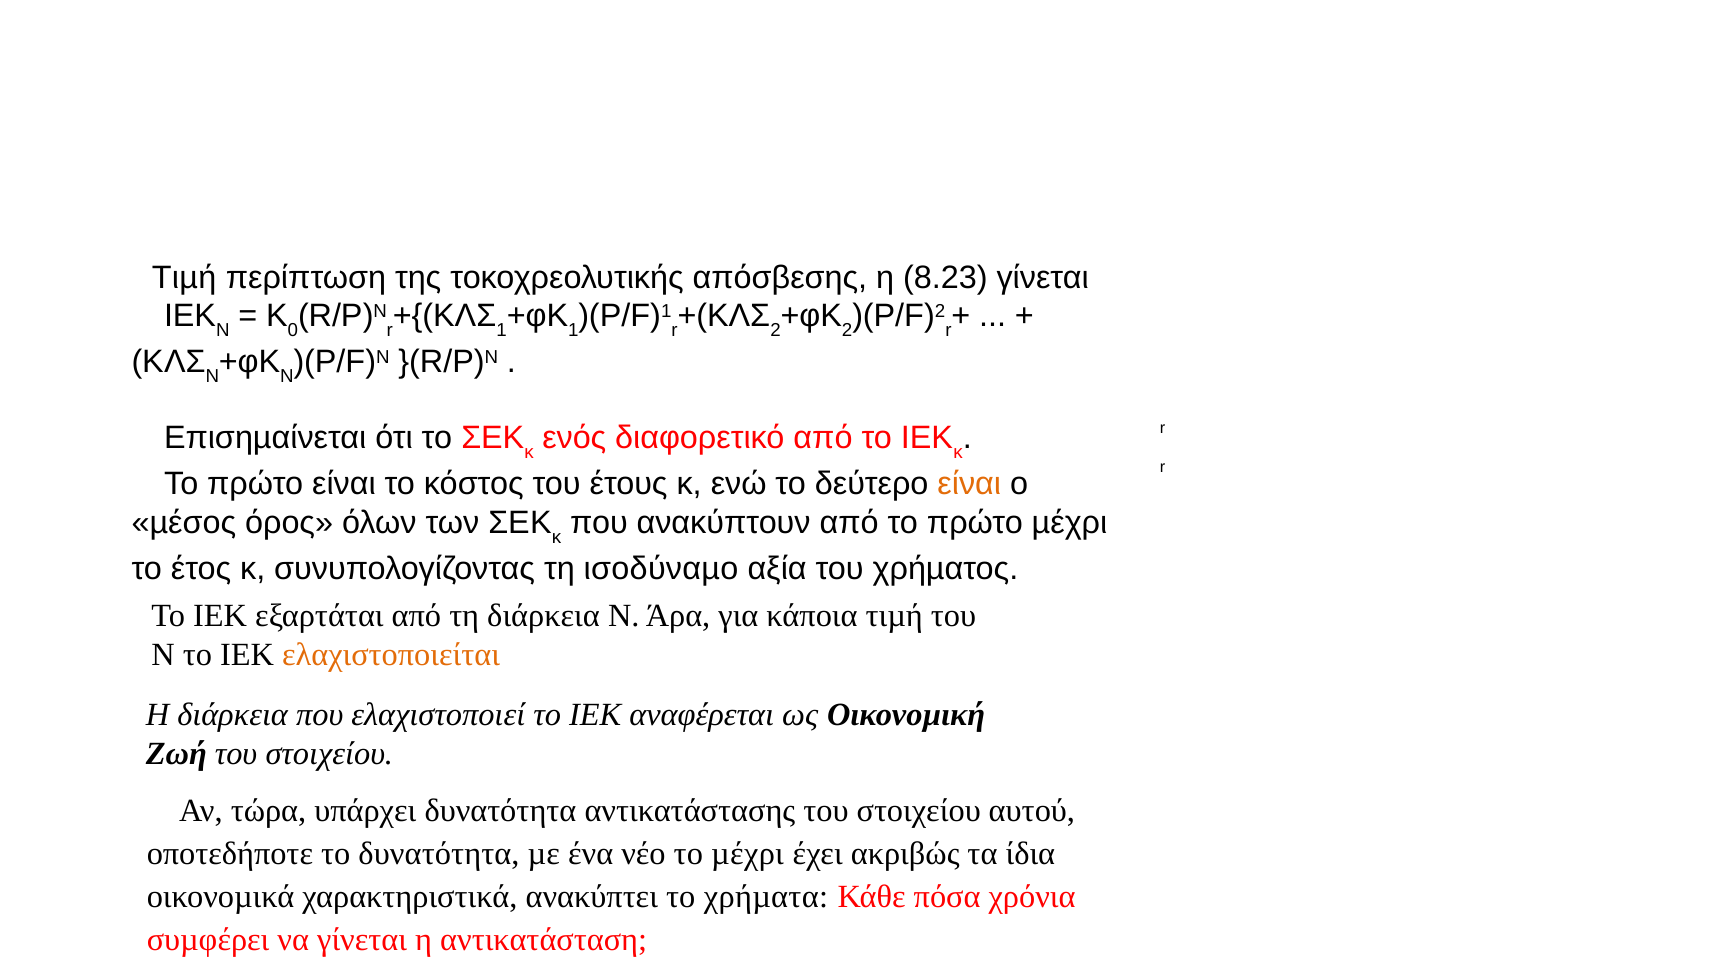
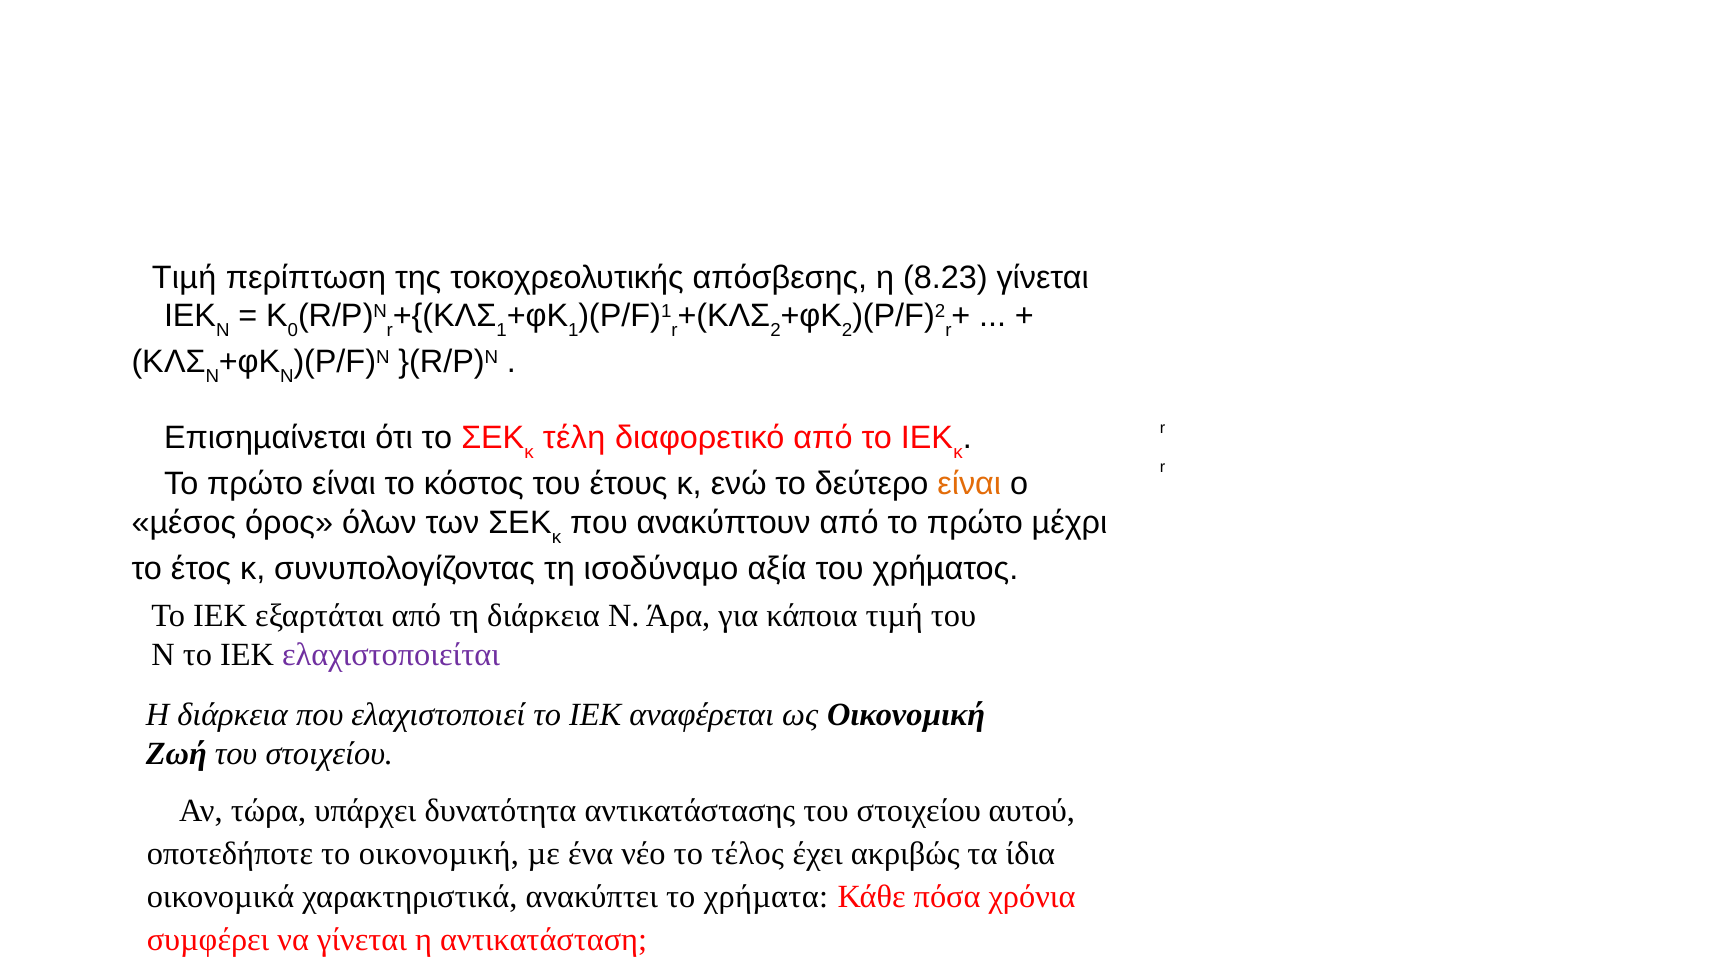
ενός: ενός -> τέλη
ελαχιστοποιείται colour: orange -> purple
το δυνατότητα: δυνατότητα -> οικονοµική
το µέχρι: µέχρι -> τέλος
